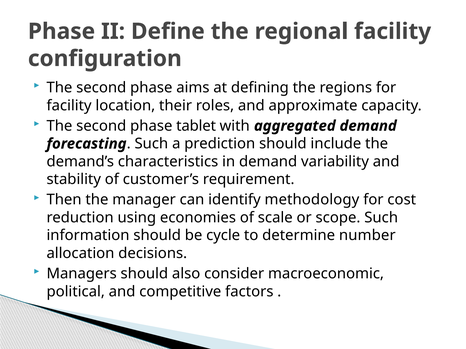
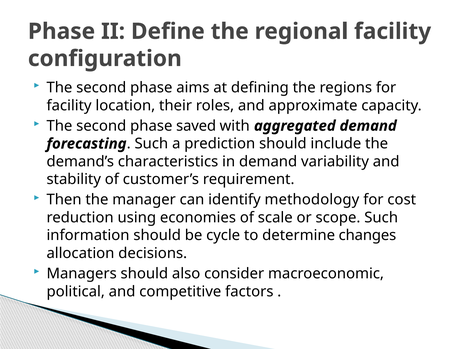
tablet: tablet -> saved
number: number -> changes
